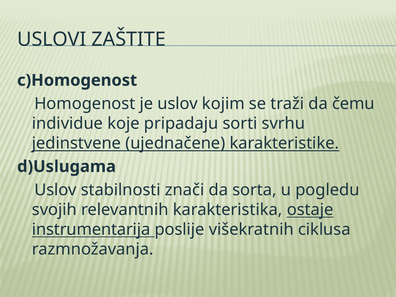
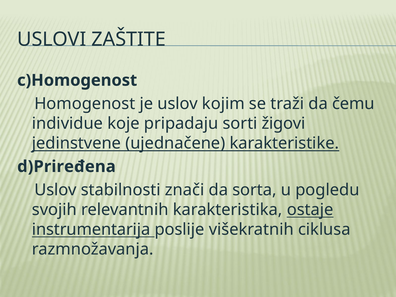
svrhu: svrhu -> žigovi
d)Uslugama: d)Uslugama -> d)Priređena
